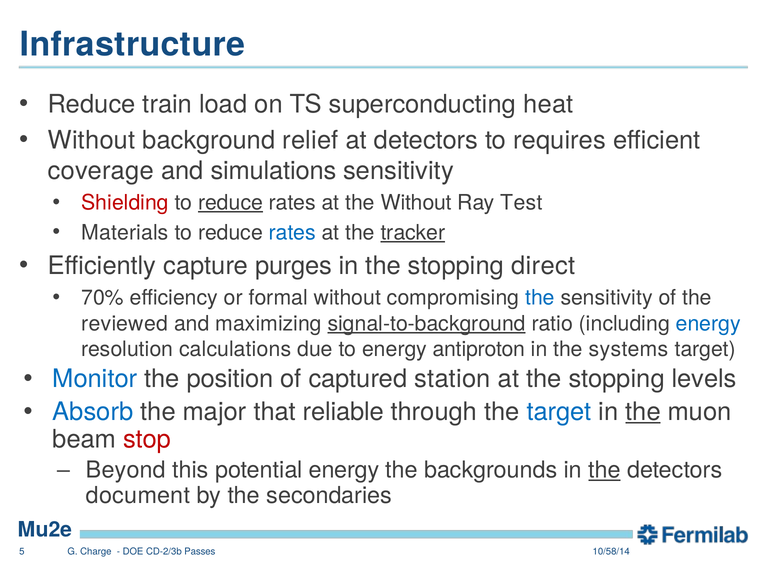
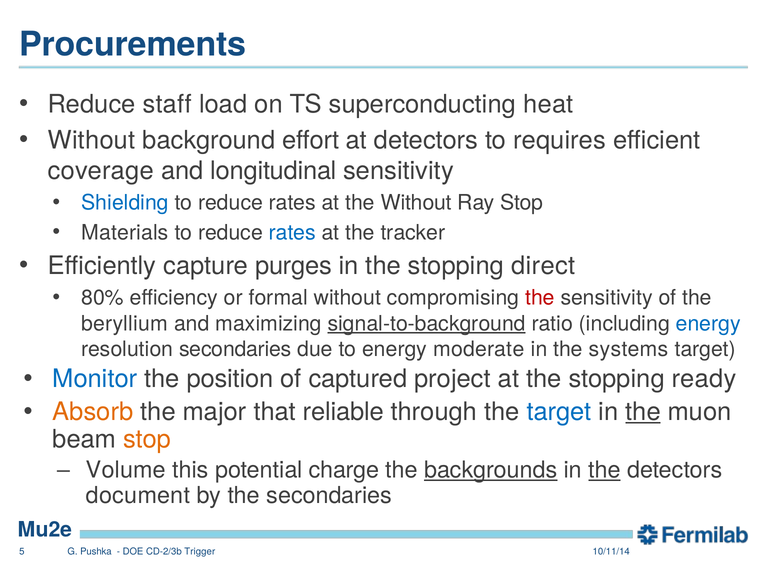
Infrastructure: Infrastructure -> Procurements
train: train -> staff
relief: relief -> effort
simulations: simulations -> longitudinal
Shielding colour: red -> blue
reduce at (231, 203) underline: present -> none
Ray Test: Test -> Stop
tracker underline: present -> none
70%: 70% -> 80%
the at (540, 298) colour: blue -> red
reviewed: reviewed -> beryllium
resolution calculations: calculations -> secondaries
antiproton: antiproton -> moderate
station: station -> project
levels: levels -> ready
Absorb colour: blue -> orange
stop at (147, 439) colour: red -> orange
Beyond: Beyond -> Volume
potential energy: energy -> charge
backgrounds underline: none -> present
Charge: Charge -> Pushka
Passes: Passes -> Trigger
10/58/14: 10/58/14 -> 10/11/14
